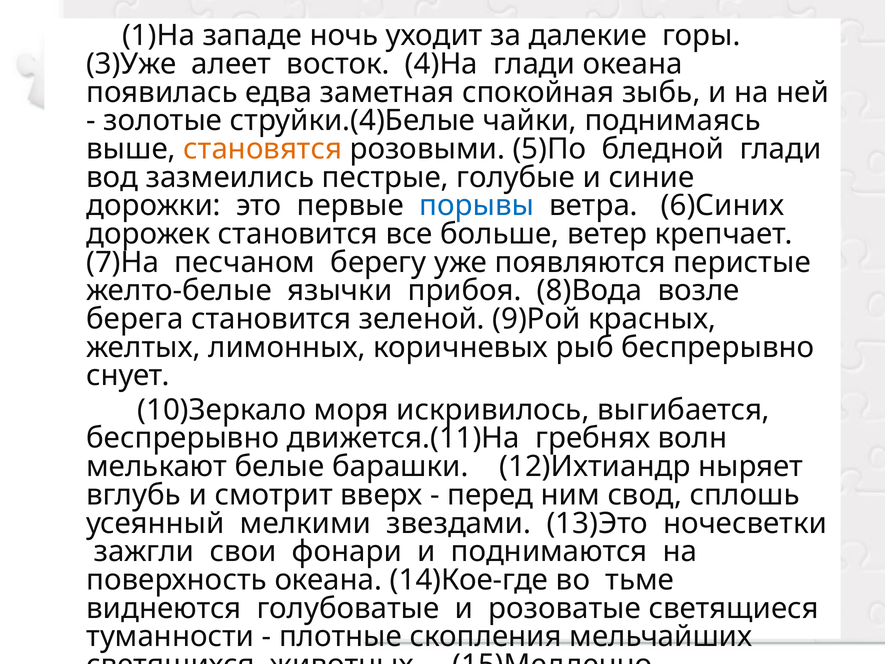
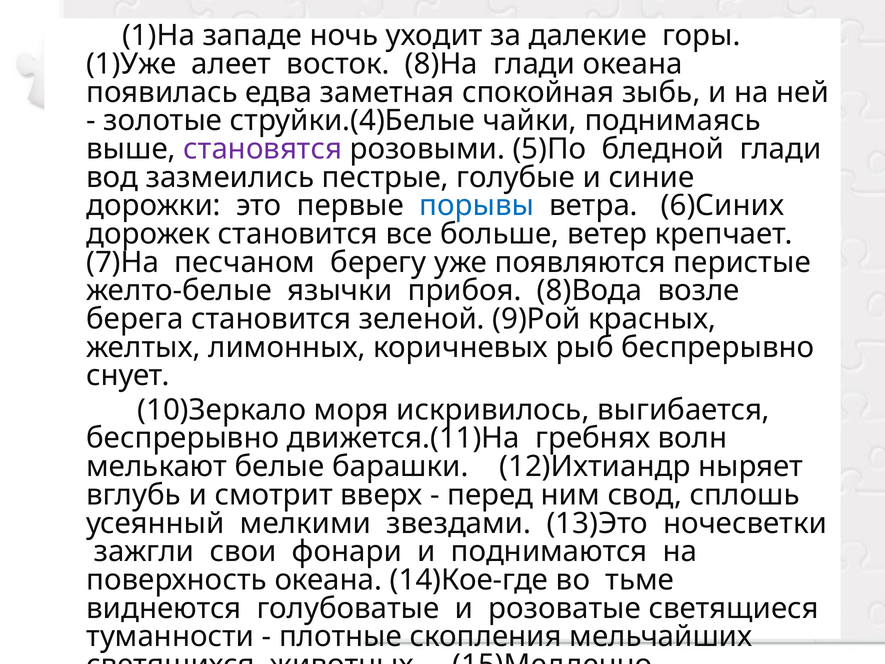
3)Уже: 3)Уже -> 1)Уже
4)На: 4)На -> 8)На
становятся colour: orange -> purple
